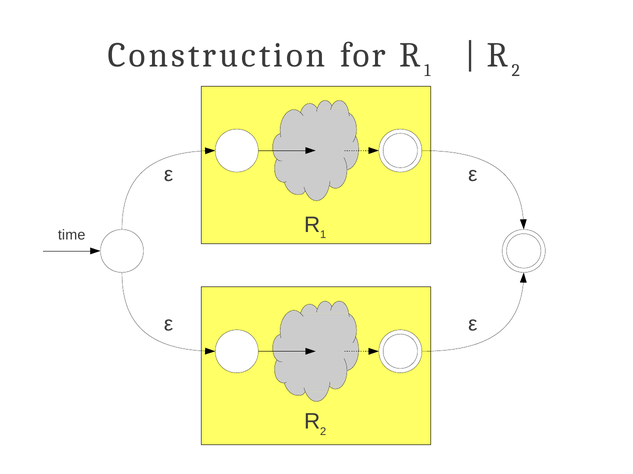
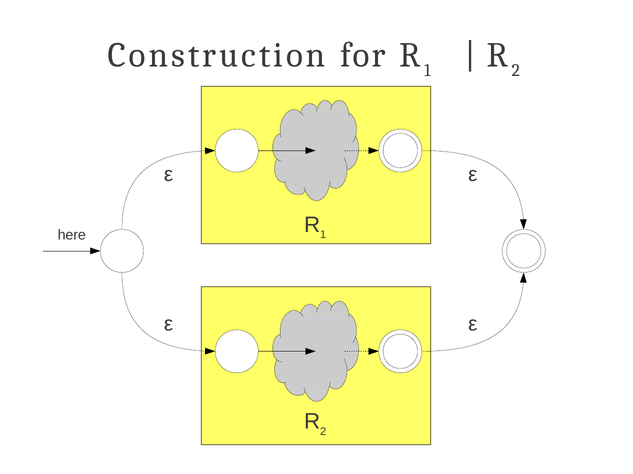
time: time -> here
